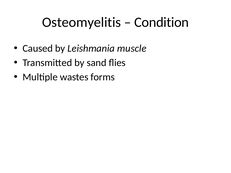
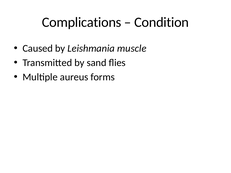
Osteomyelitis: Osteomyelitis -> Complications
wastes: wastes -> aureus
